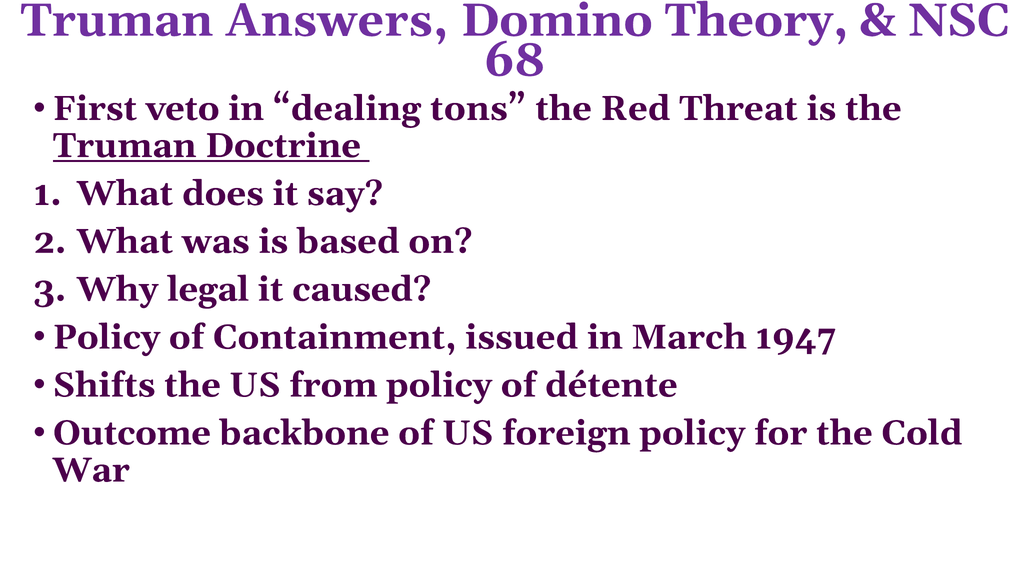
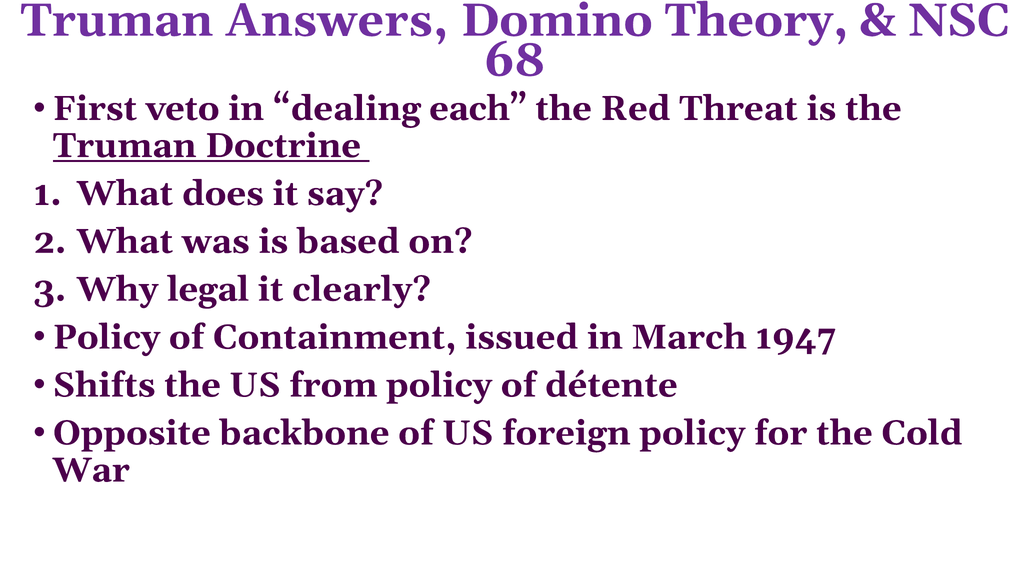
tons: tons -> each
caused: caused -> clearly
Outcome: Outcome -> Opposite
